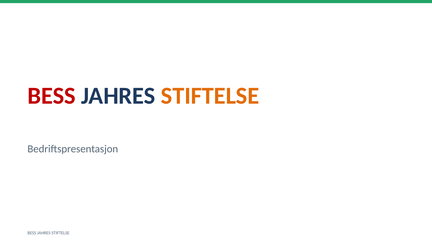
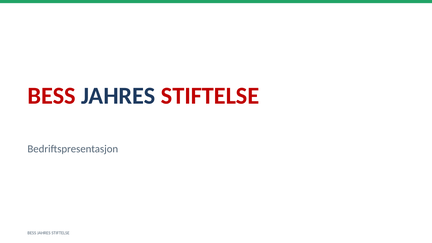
STIFTELSE at (210, 96) colour: orange -> red
